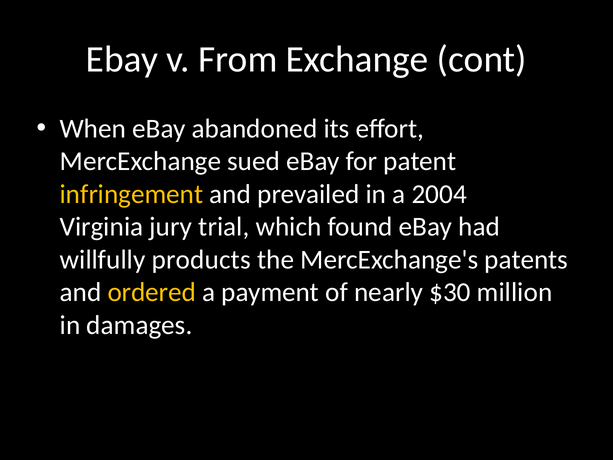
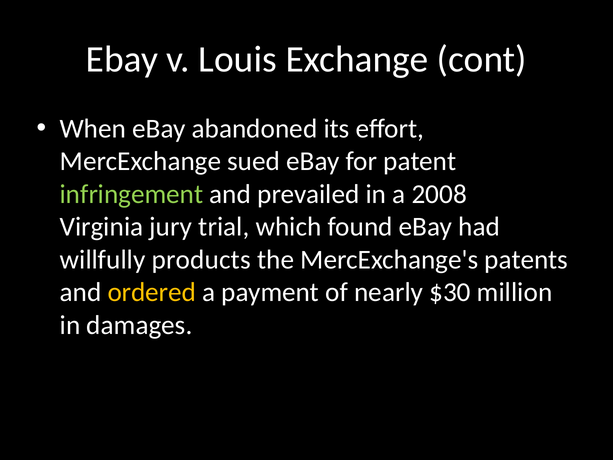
From: From -> Louis
infringement colour: yellow -> light green
2004: 2004 -> 2008
